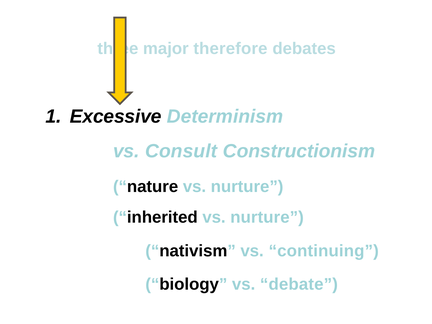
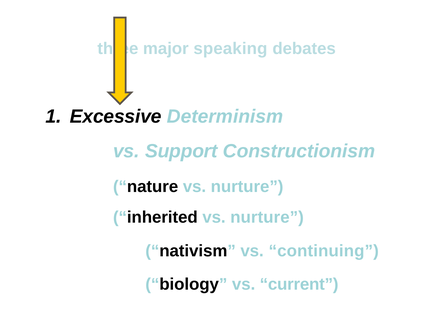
therefore: therefore -> speaking
Consult: Consult -> Support
debate: debate -> current
